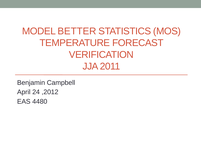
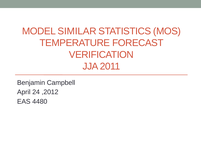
BETTER: BETTER -> SIMILAR
